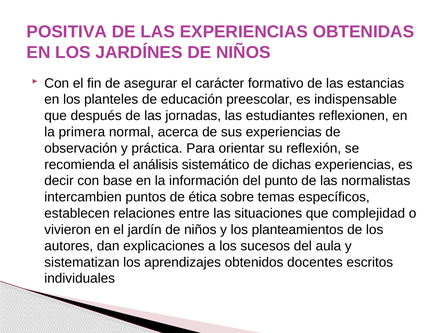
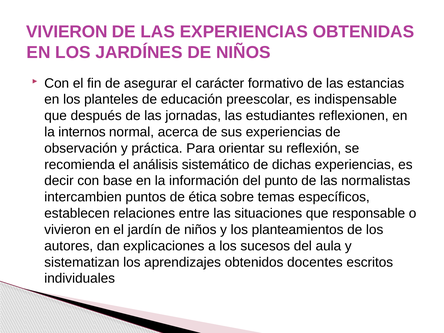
POSITIVA at (67, 32): POSITIVA -> VIVIERON
primera: primera -> internos
complejidad: complejidad -> responsable
